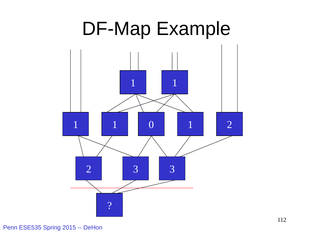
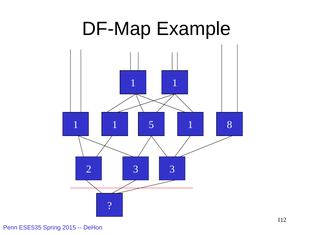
0: 0 -> 5
1 2: 2 -> 8
